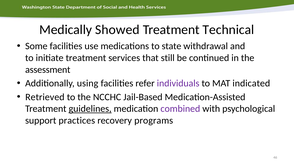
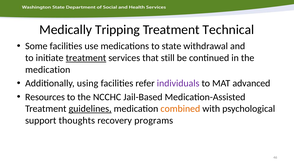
Showed: Showed -> Tripping
treatment at (86, 58) underline: none -> present
assessment at (48, 70): assessment -> medication
indicated: indicated -> advanced
Retrieved: Retrieved -> Resources
combined colour: purple -> orange
practices: practices -> thoughts
